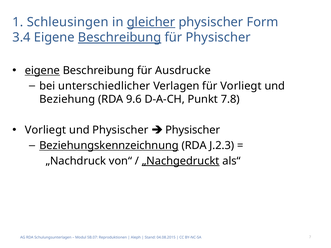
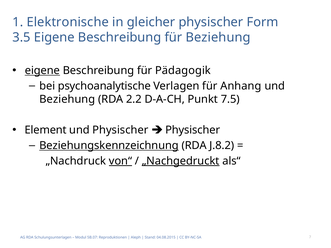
Schleusingen: Schleusingen -> Elektronische
gleicher underline: present -> none
3.4: 3.4 -> 3.5
Beschreibung at (120, 38) underline: present -> none
für Physischer: Physischer -> Beziehung
Ausdrucke: Ausdrucke -> Pädagogik
unterschiedlicher: unterschiedlicher -> psychoanalytische
für Vorliegt: Vorliegt -> Anhang
9.6: 9.6 -> 2.2
7.8: 7.8 -> 7.5
Vorliegt at (46, 130): Vorliegt -> Element
J.2.3: J.2.3 -> J.8.2
von“ underline: none -> present
